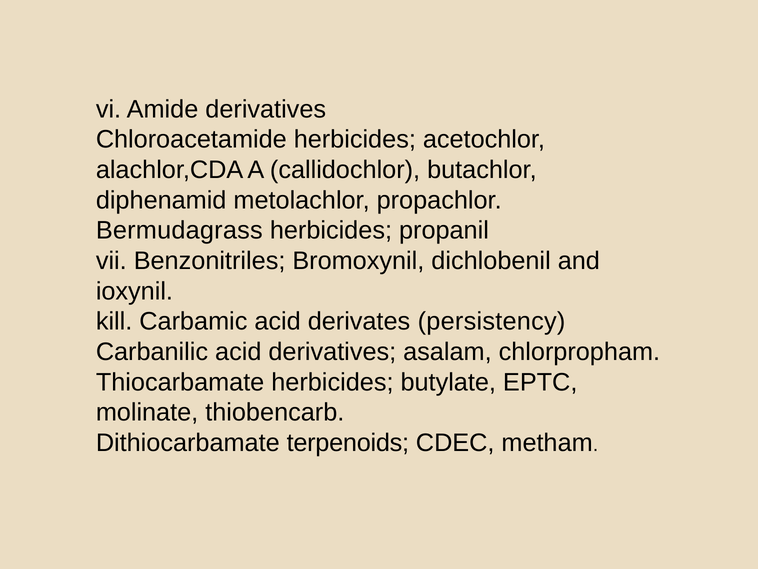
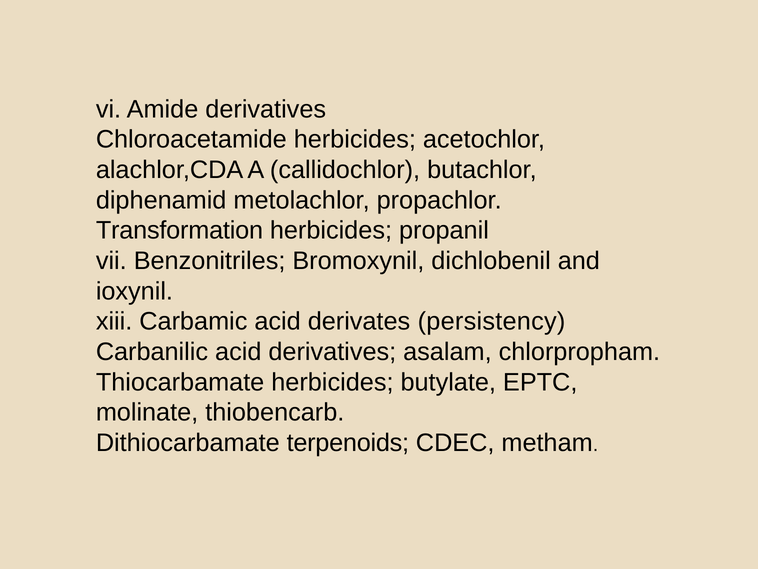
Bermudagrass: Bermudagrass -> Transformation
kill: kill -> xiii
